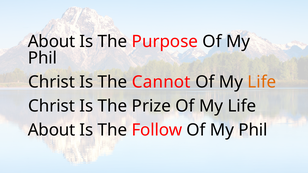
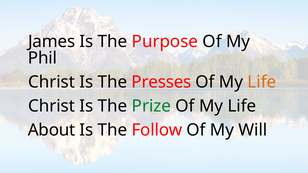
About at (52, 42): About -> James
Cannot: Cannot -> Presses
Prize colour: black -> green
Phil at (253, 130): Phil -> Will
